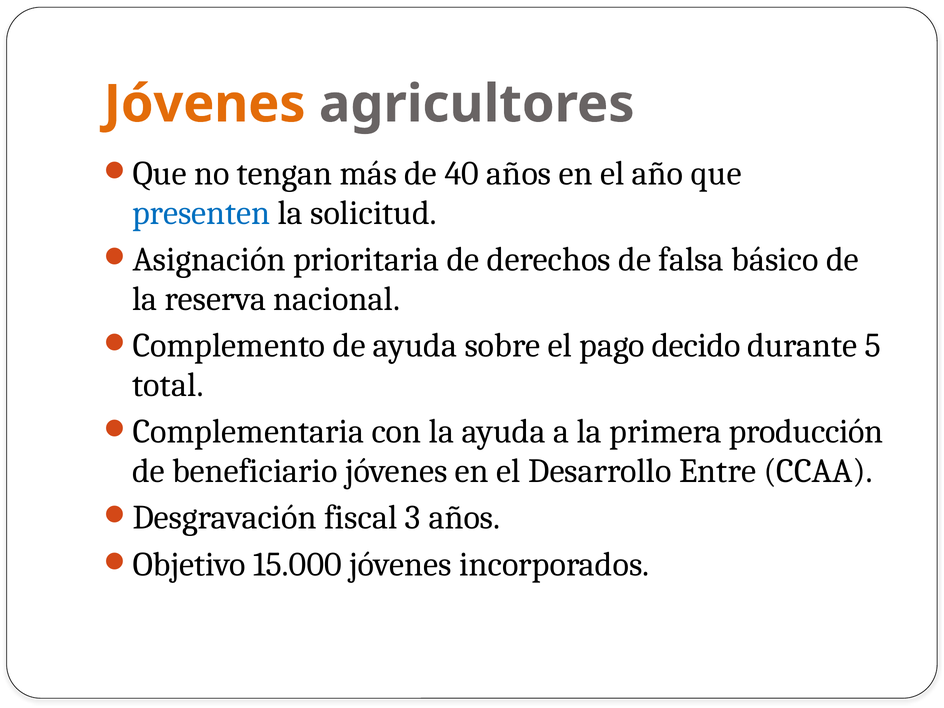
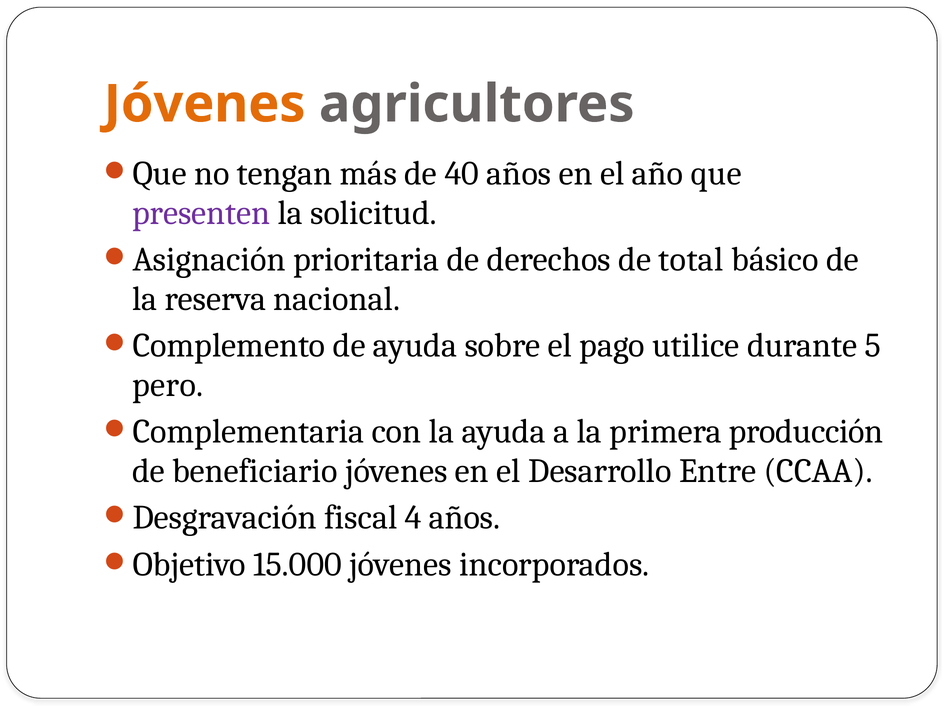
presenten colour: blue -> purple
falsa: falsa -> total
decido: decido -> utilice
total: total -> pero
3: 3 -> 4
